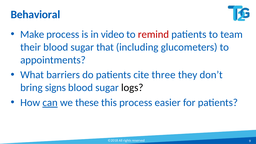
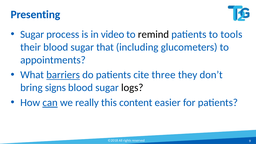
Behavioral: Behavioral -> Presenting
Make at (32, 34): Make -> Sugar
remind colour: red -> black
team: team -> tools
barriers underline: none -> present
these: these -> really
this process: process -> content
